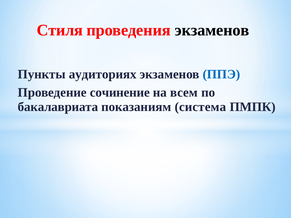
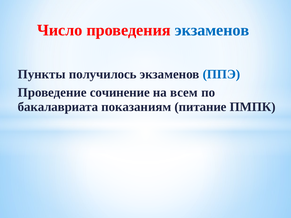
Стиля: Стиля -> Число
экзаменов at (212, 30) colour: black -> blue
аудиториях: аудиториях -> получилось
система: система -> питание
